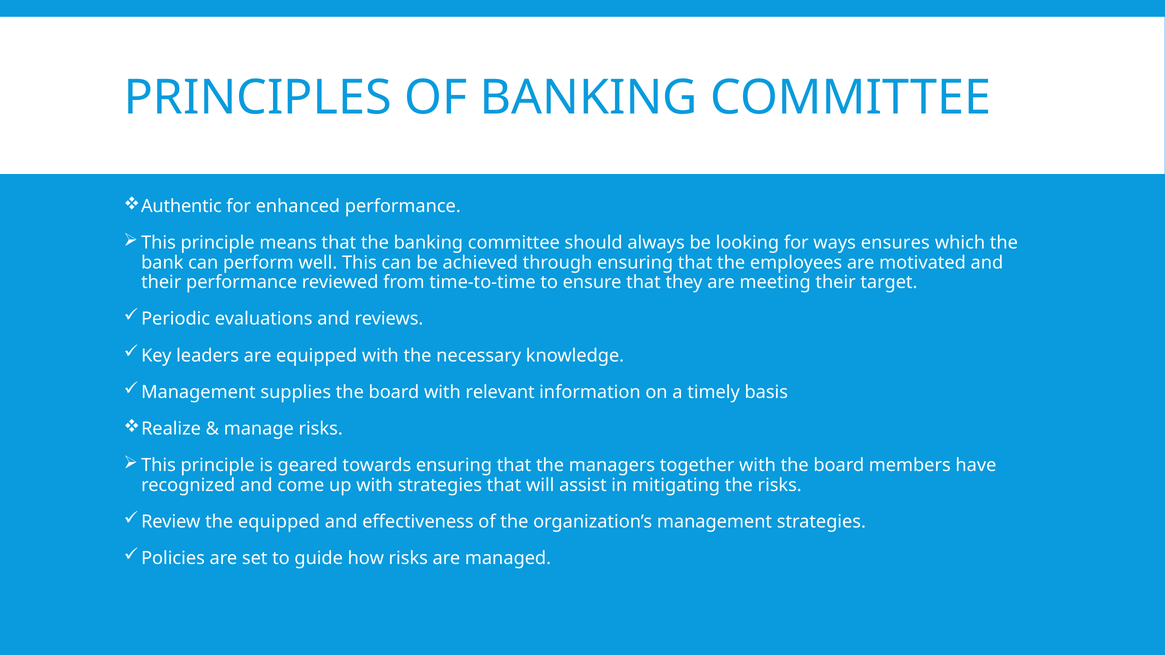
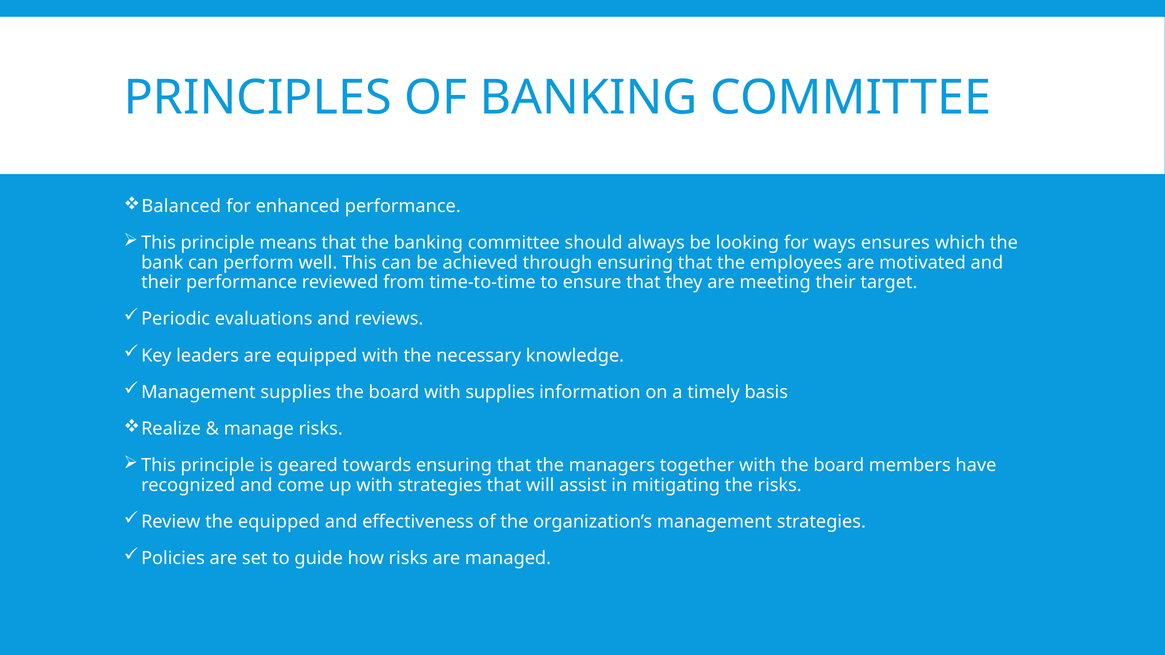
Authentic: Authentic -> Balanced
with relevant: relevant -> supplies
